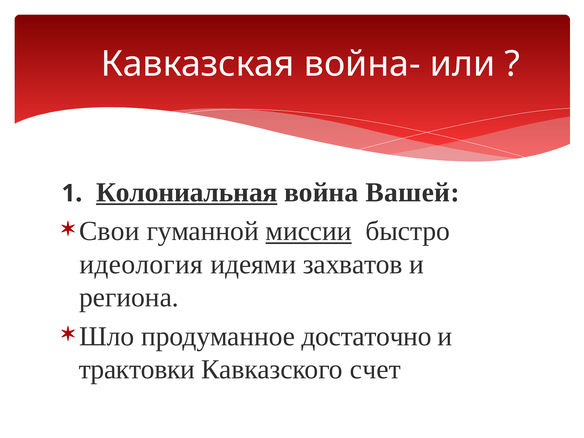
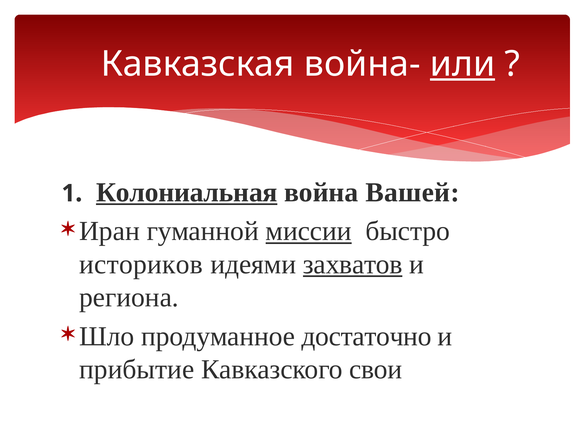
или underline: none -> present
Свои: Свои -> Иран
идеология: идеология -> историков
захватов underline: none -> present
трактовки: трактовки -> прибытие
счет: счет -> свои
